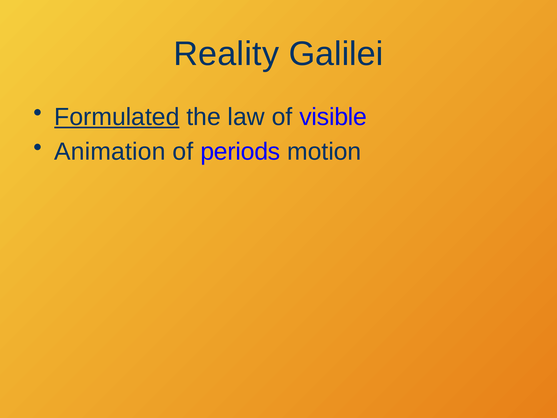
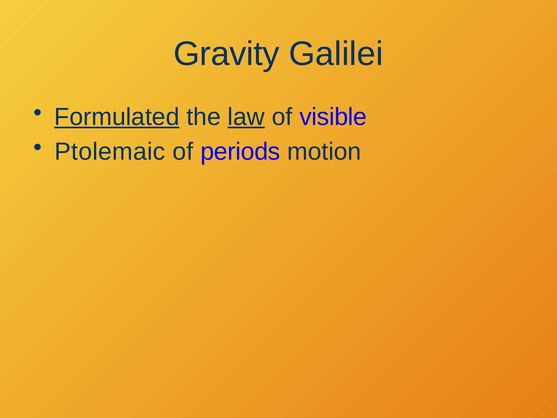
Reality: Reality -> Gravity
law underline: none -> present
Animation: Animation -> Ptolemaic
